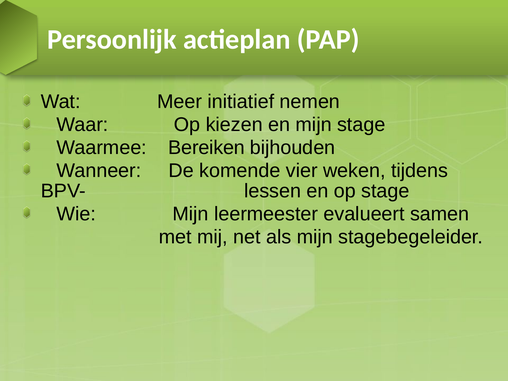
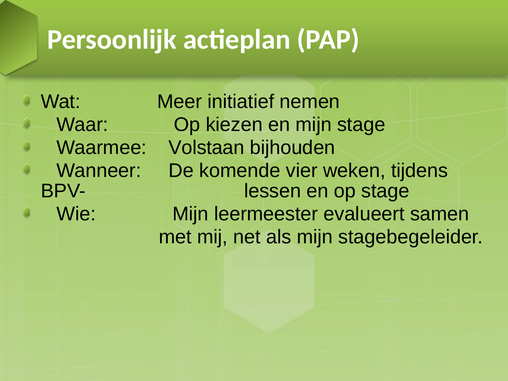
Bereiken: Bereiken -> Volstaan
